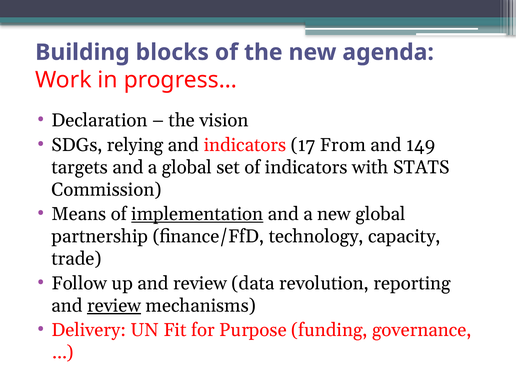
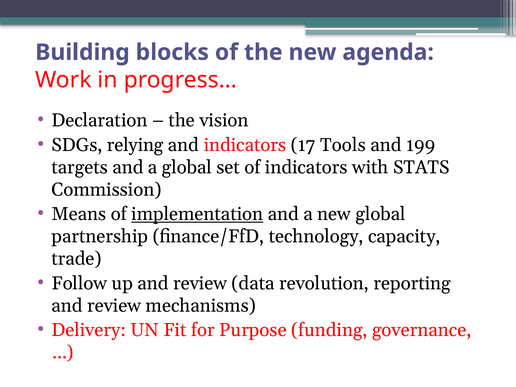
From: From -> Tools
149: 149 -> 199
review at (114, 306) underline: present -> none
